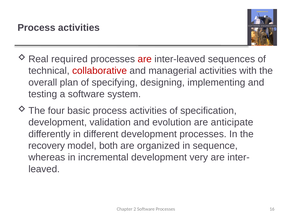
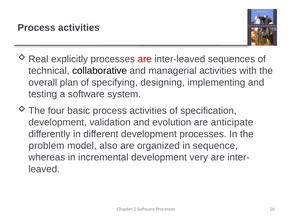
required: required -> explicitly
collaborative colour: red -> black
recovery: recovery -> problem
both: both -> also
